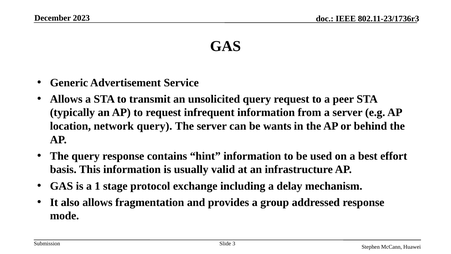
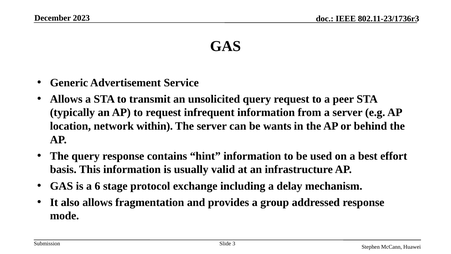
network query: query -> within
1: 1 -> 6
